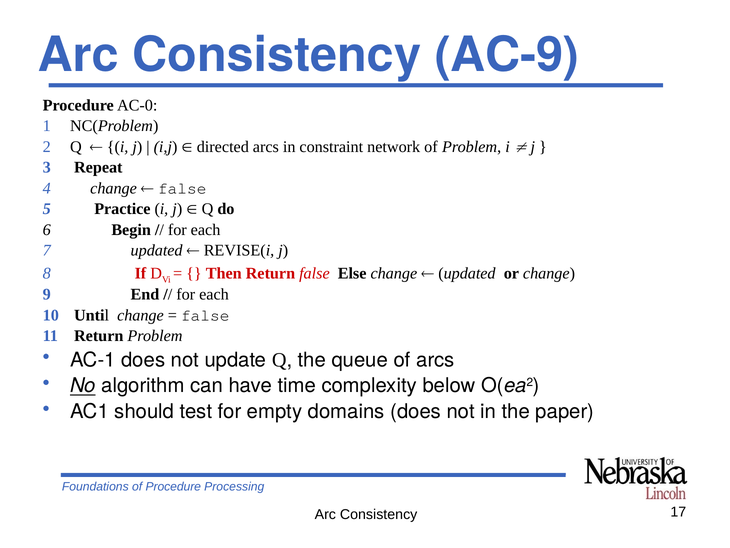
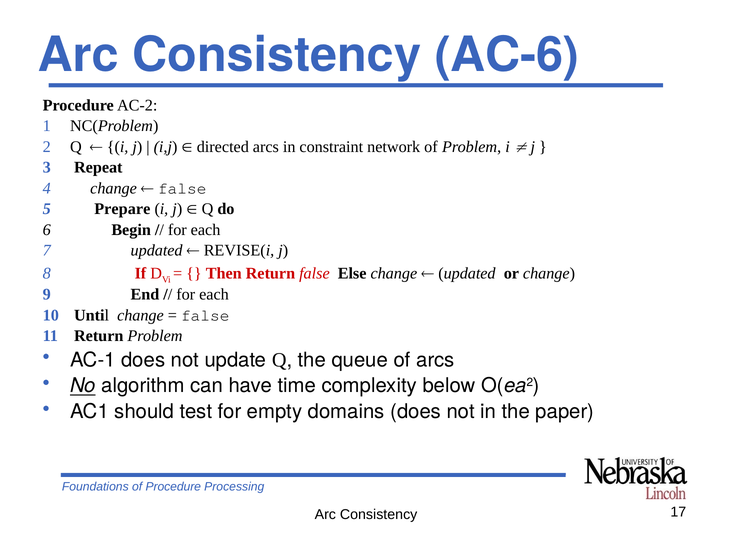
AC-9: AC-9 -> AC-6
AC-0: AC-0 -> AC-2
Practice: Practice -> Prepare
